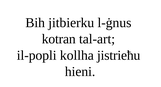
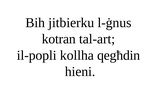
jistrieħu: jistrieħu -> qegħdin
